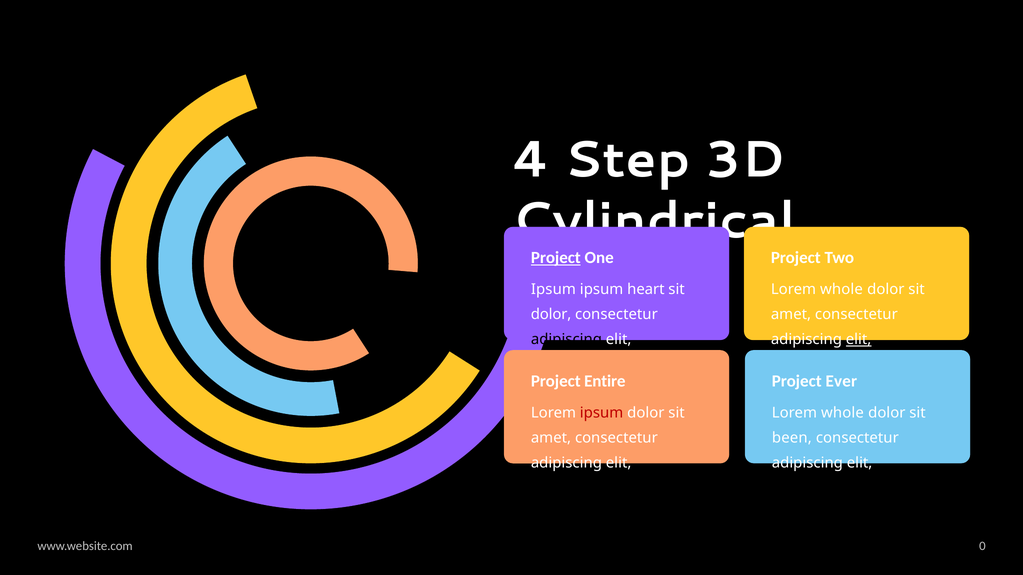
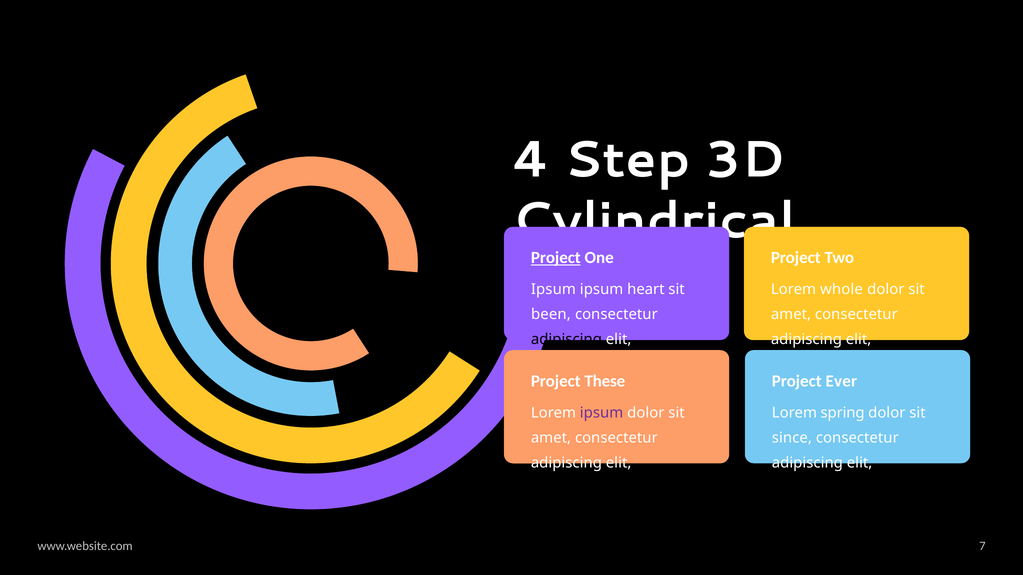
dolor at (551, 315): dolor -> been
elit at (859, 340) underline: present -> none
Entire: Entire -> These
whole at (842, 413): whole -> spring
ipsum at (602, 413) colour: red -> purple
been: been -> since
0: 0 -> 7
